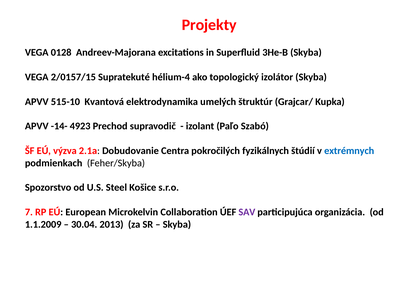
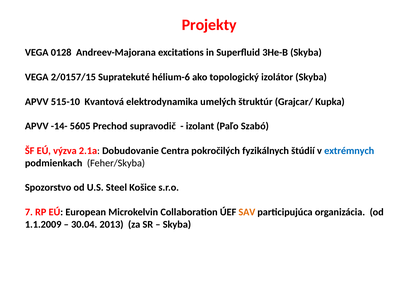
hélium-4: hélium-4 -> hélium-6
4923: 4923 -> 5605
SAV colour: purple -> orange
